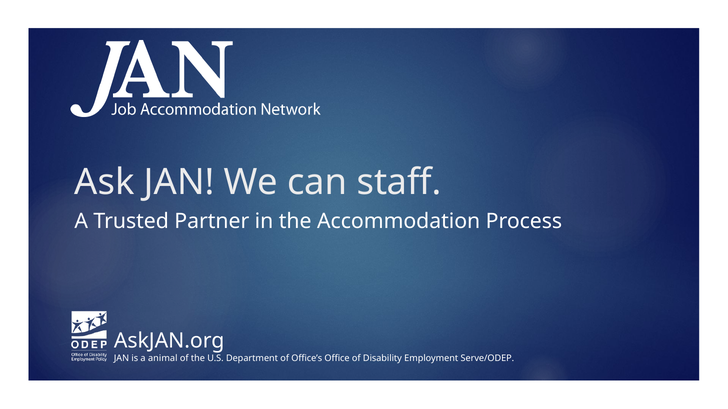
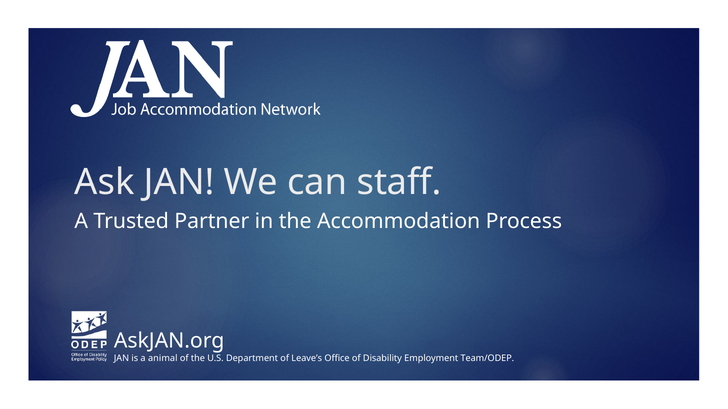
Office’s: Office’s -> Leave’s
Serve/ODEP: Serve/ODEP -> Team/ODEP
